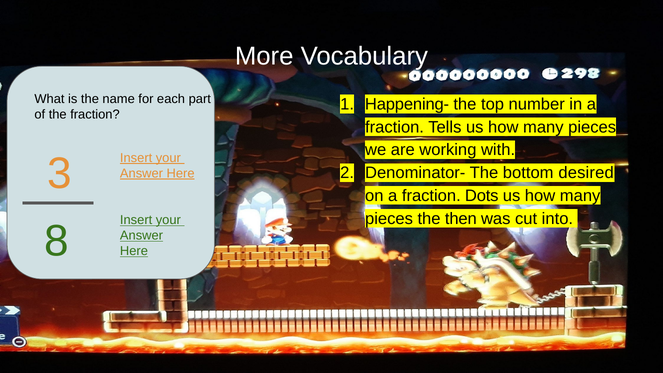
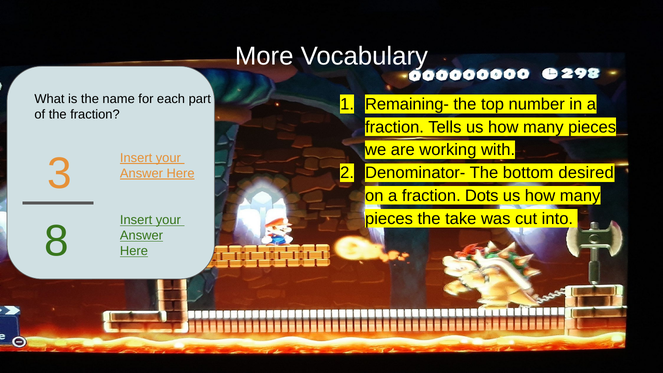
Happening-: Happening- -> Remaining-
then: then -> take
